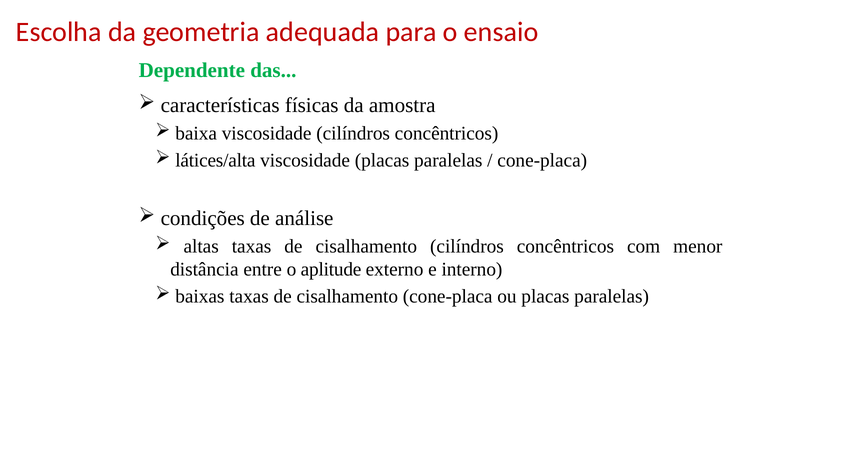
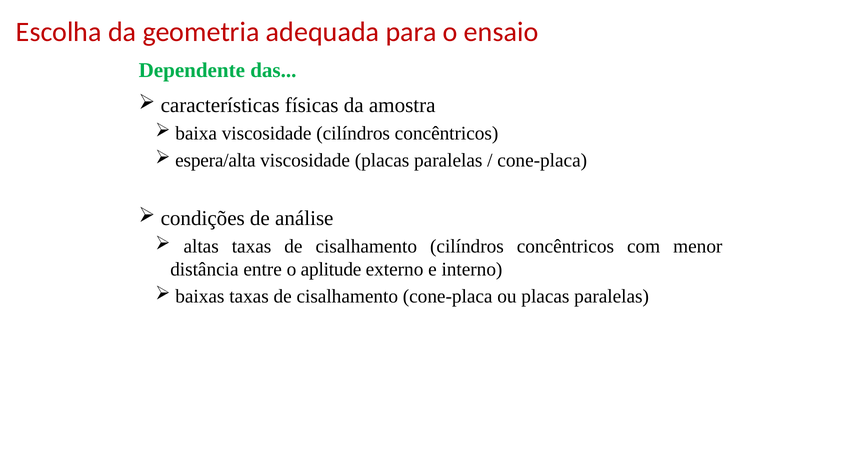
látices/alta: látices/alta -> espera/alta
